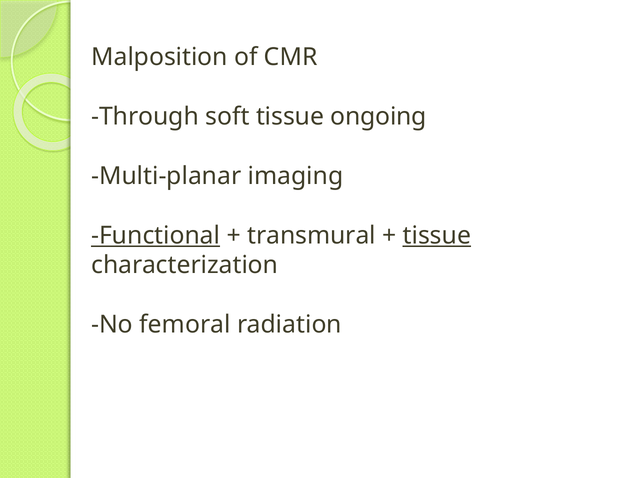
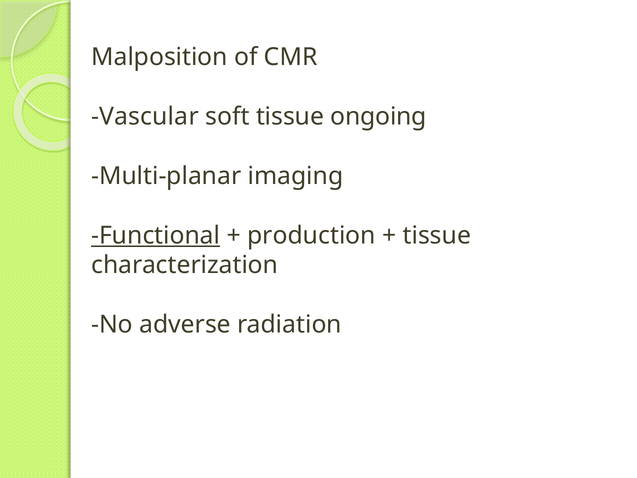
Through: Through -> Vascular
transmural: transmural -> production
tissue at (437, 235) underline: present -> none
femoral: femoral -> adverse
